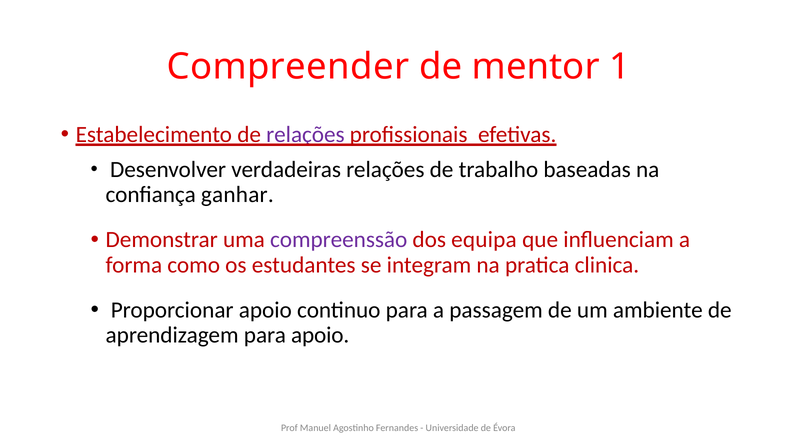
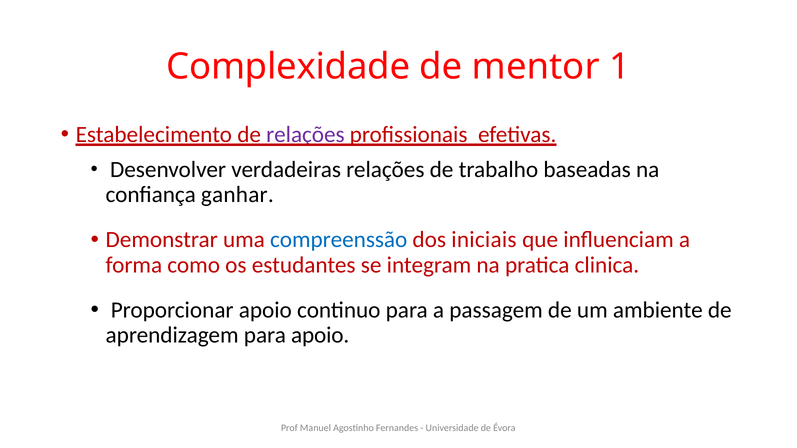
Compreender: Compreender -> Complexidade
compreenssão colour: purple -> blue
equipa: equipa -> iniciais
